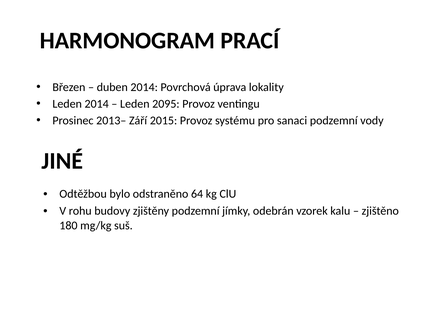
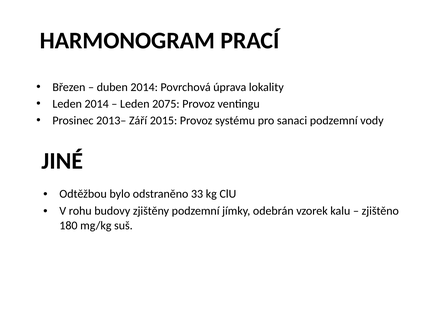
2095: 2095 -> 2075
64: 64 -> 33
